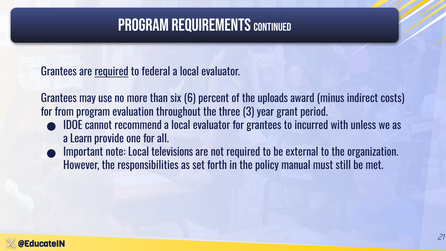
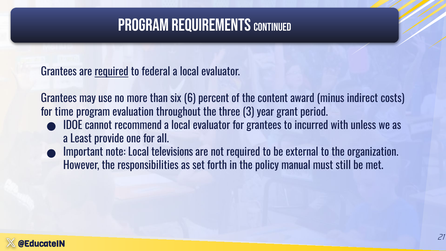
uploads: uploads -> content
from: from -> time
Learn: Learn -> Least
